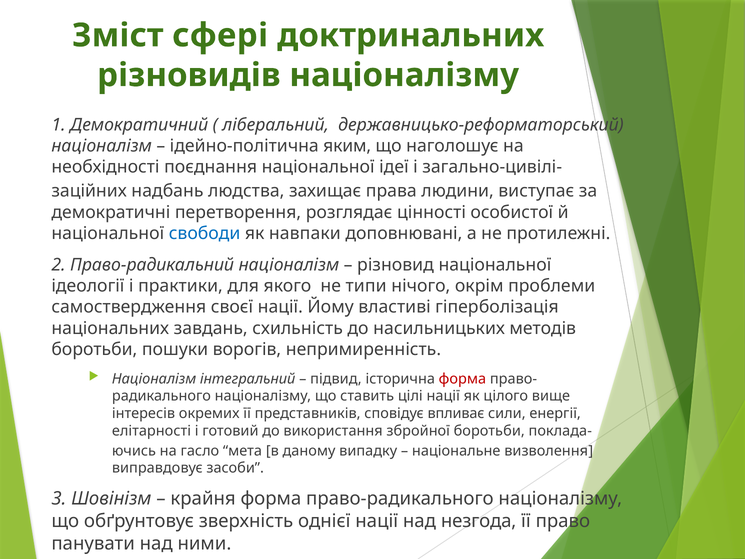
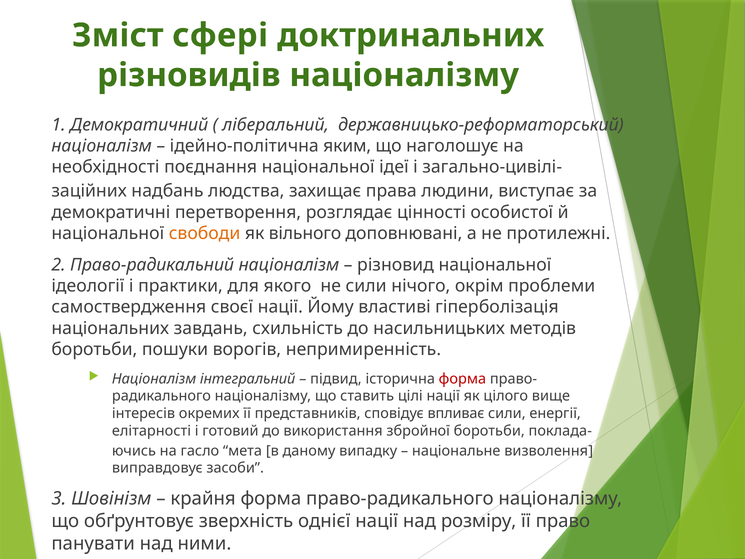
свободи colour: blue -> orange
навпаки: навпаки -> вільного
не типи: типи -> сили
незгода: незгода -> розміру
